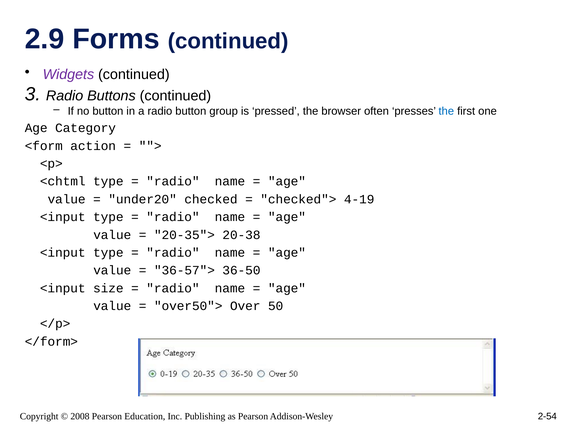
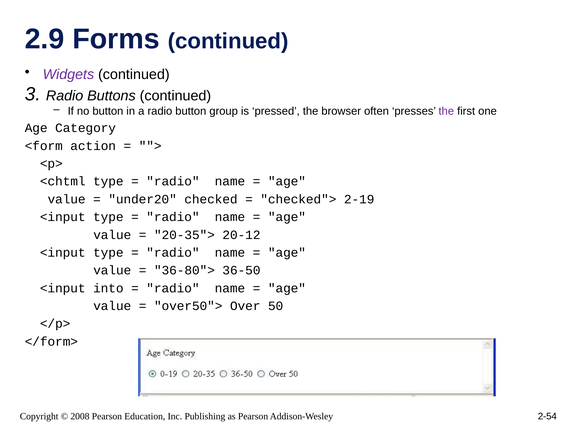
the at (446, 111) colour: blue -> purple
4-19: 4-19 -> 2-19
20-38: 20-38 -> 20-12
36-57">: 36-57"> -> 36-80">
size: size -> into
